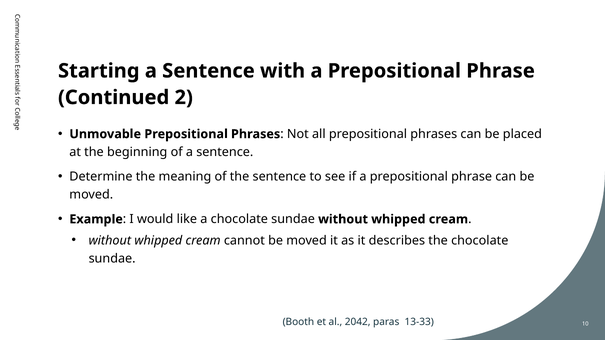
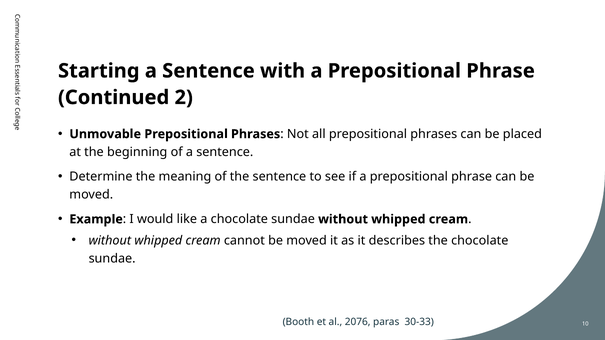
2042: 2042 -> 2076
13-33: 13-33 -> 30-33
